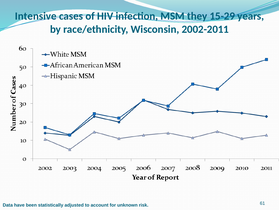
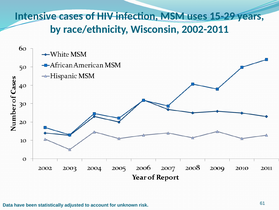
they: they -> uses
